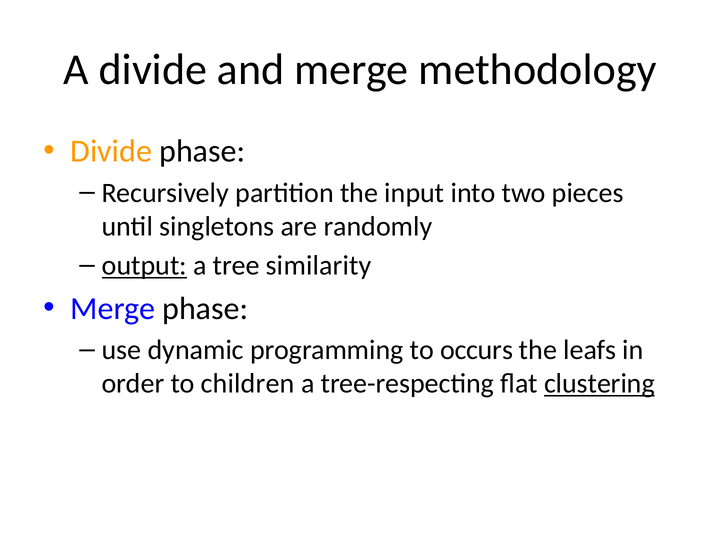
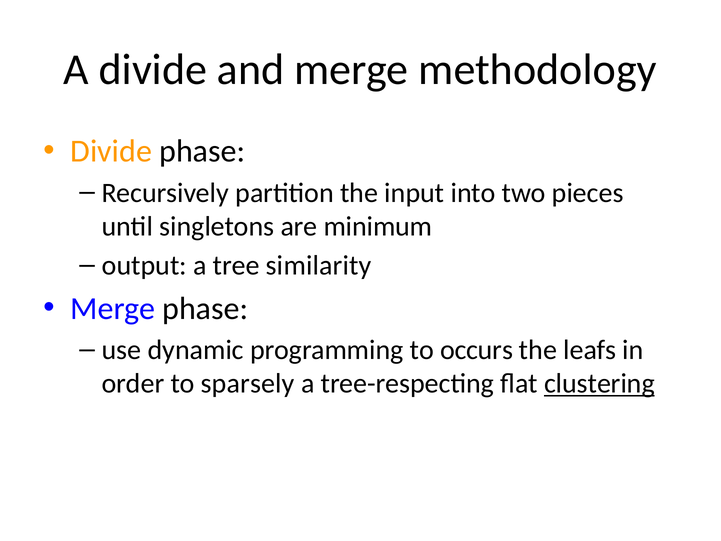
randomly: randomly -> minimum
output underline: present -> none
children: children -> sparsely
